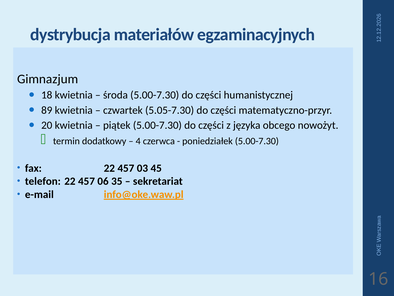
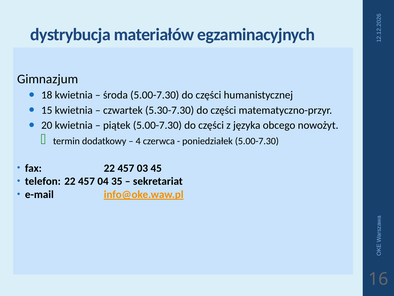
89: 89 -> 15
5.05-7.30: 5.05-7.30 -> 5.30-7.30
06: 06 -> 04
